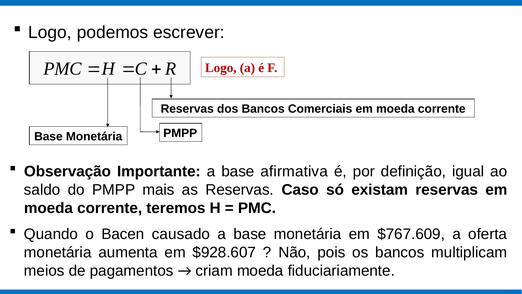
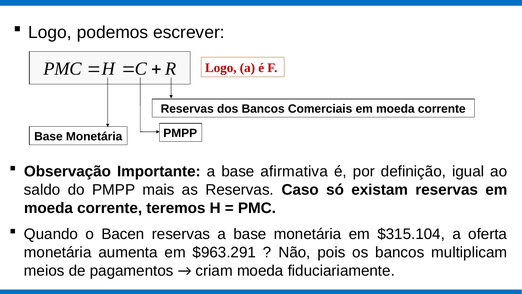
Bacen causado: causado -> reservas
$767.609: $767.609 -> $315.104
$928.607: $928.607 -> $963.291
